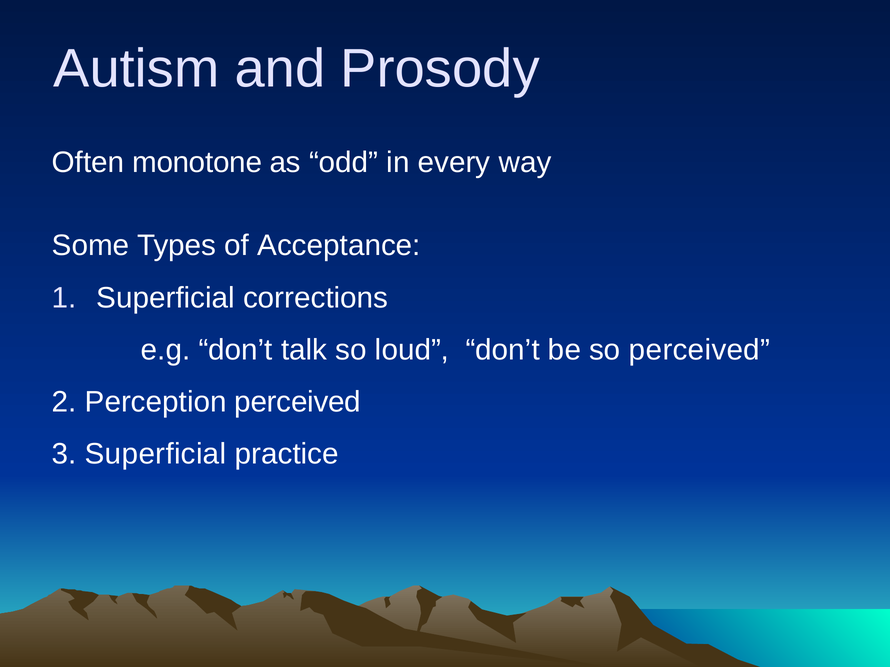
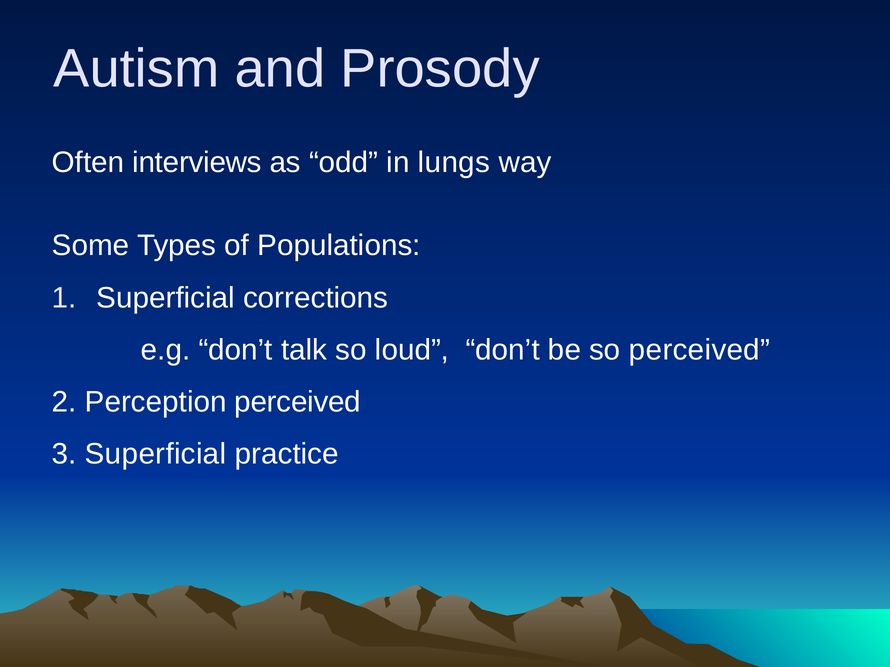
monotone: monotone -> interviews
every: every -> lungs
Acceptance: Acceptance -> Populations
